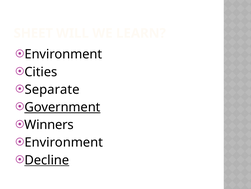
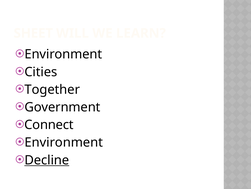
Separate: Separate -> Together
Government underline: present -> none
Winners: Winners -> Connect
